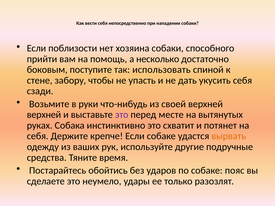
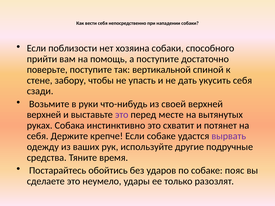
а несколько: несколько -> поступите
боковым: боковым -> поверьте
использовать: использовать -> вертикальной
вырвать colour: orange -> purple
